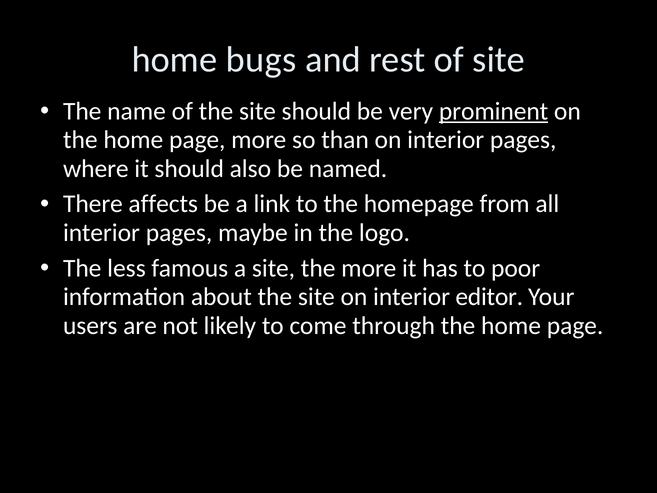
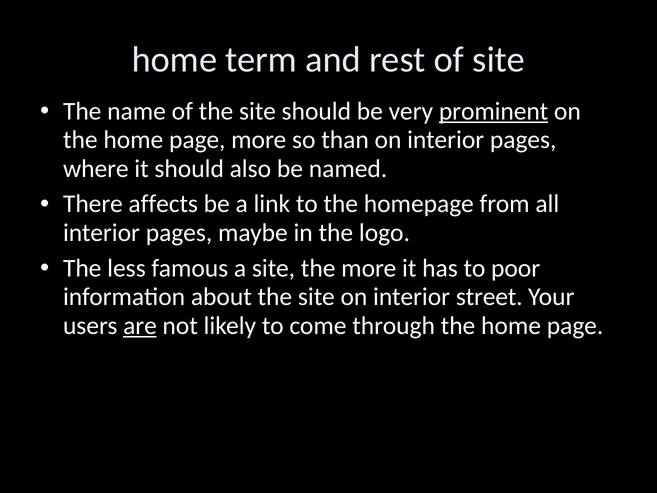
bugs: bugs -> term
editor: editor -> street
are underline: none -> present
